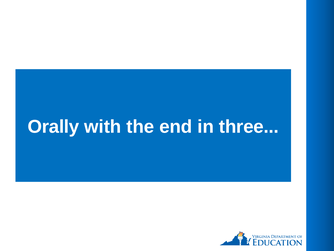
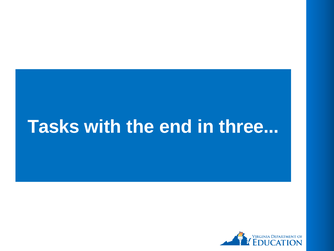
Orally: Orally -> Tasks
